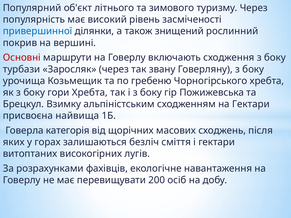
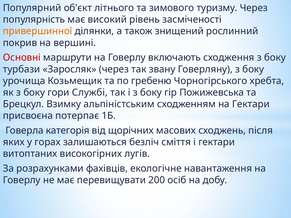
привершинної colour: blue -> orange
гори Хребта: Хребта -> Службі
найвища: найвища -> потерпає
